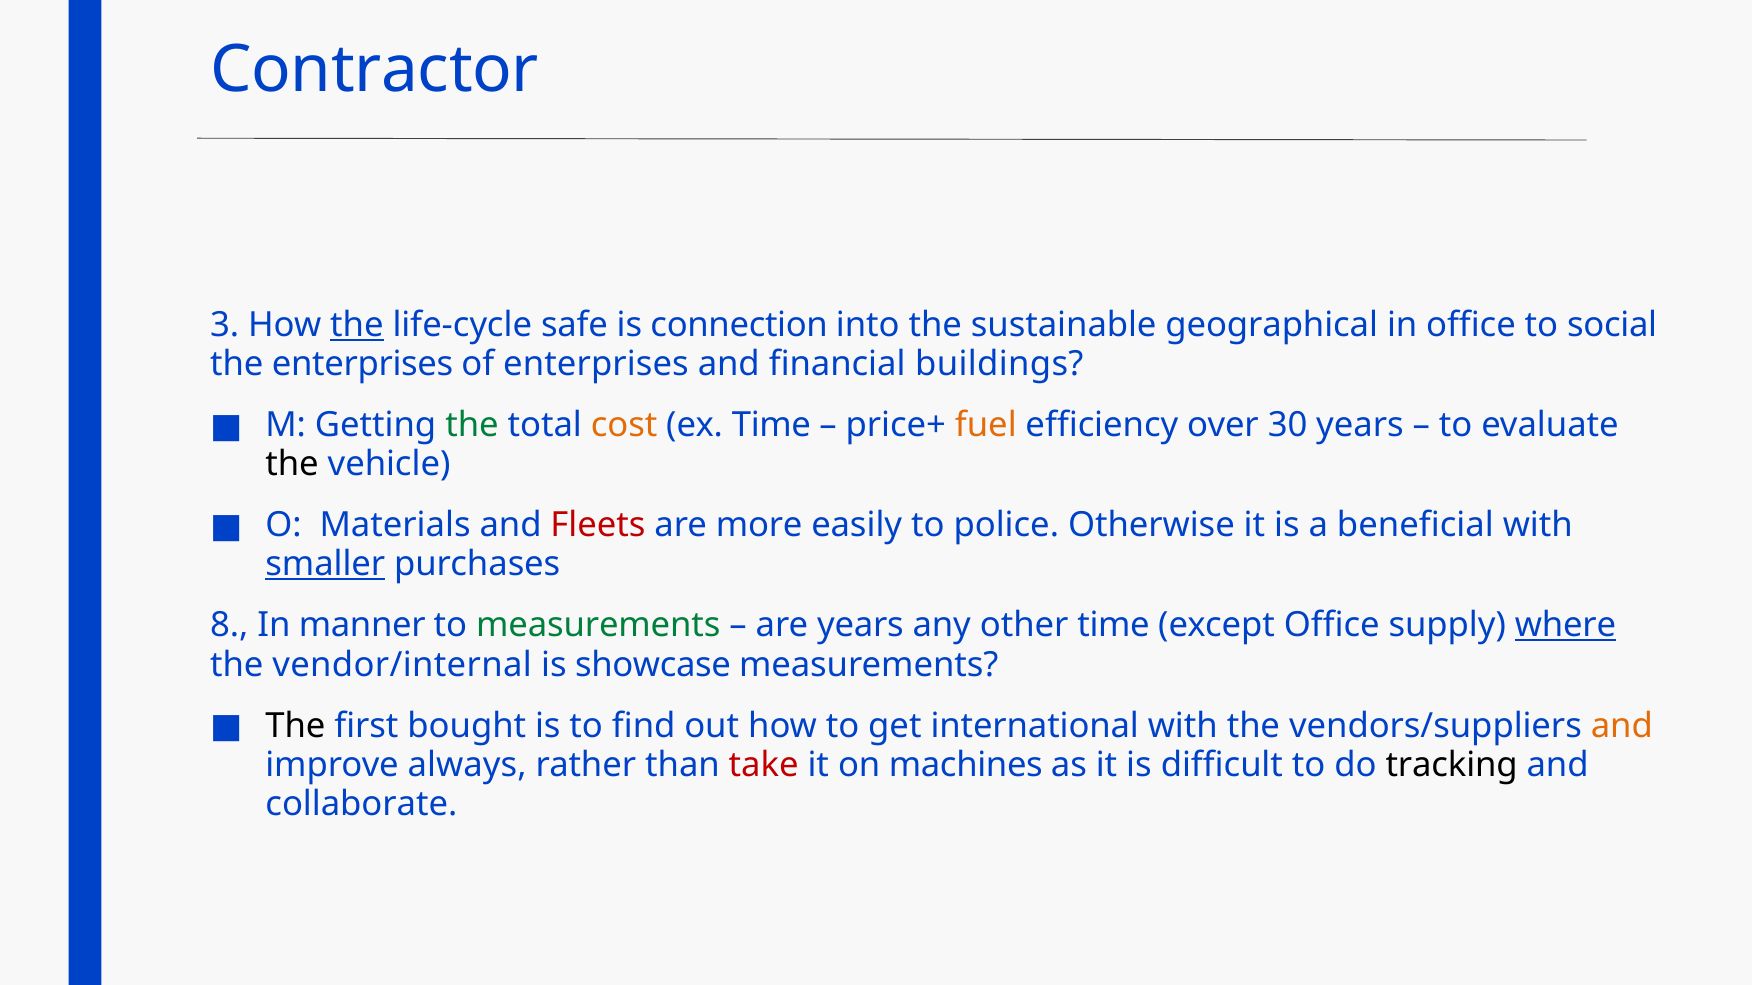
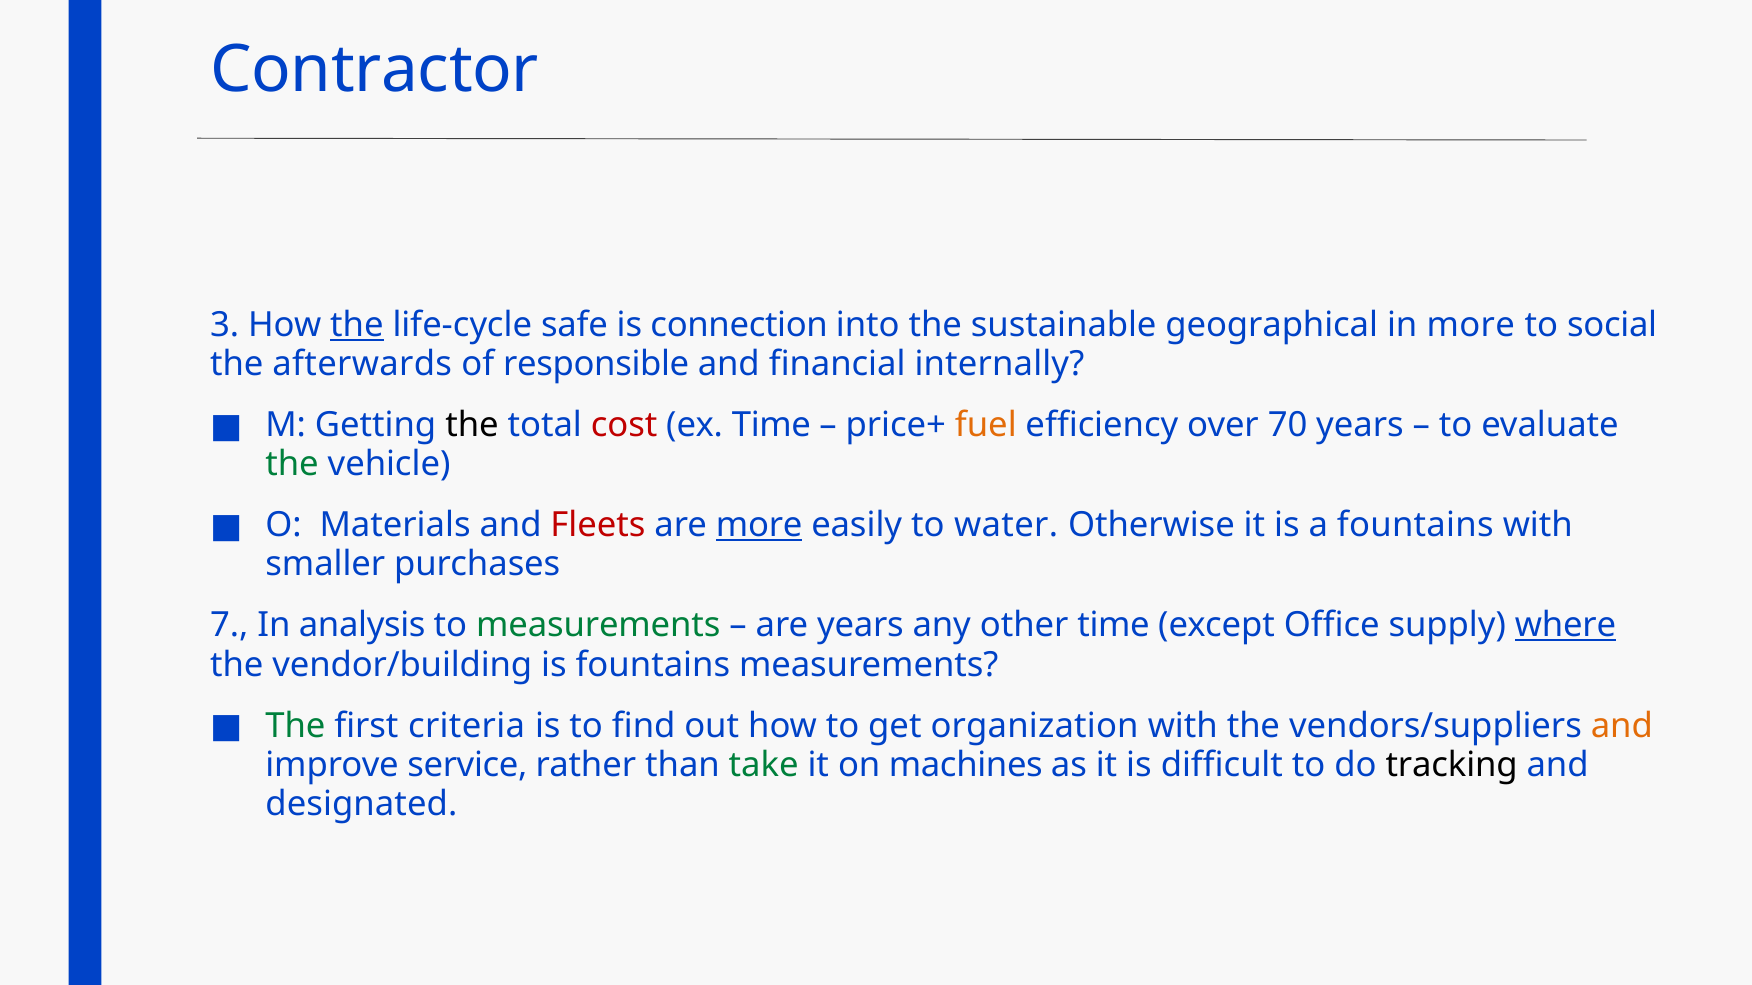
in office: office -> more
the enterprises: enterprises -> afterwards
of enterprises: enterprises -> responsible
buildings: buildings -> internally
the at (472, 426) colour: green -> black
cost colour: orange -> red
30: 30 -> 70
the at (292, 465) colour: black -> green
more at (759, 526) underline: none -> present
police: police -> water
a beneficial: beneficial -> fountains
smaller underline: present -> none
8: 8 -> 7
manner: manner -> analysis
vendor/internal: vendor/internal -> vendor/building
is showcase: showcase -> fountains
The at (295, 726) colour: black -> green
bought: bought -> criteria
international: international -> organization
always: always -> service
take colour: red -> green
collaborate: collaborate -> designated
